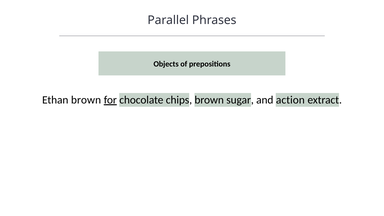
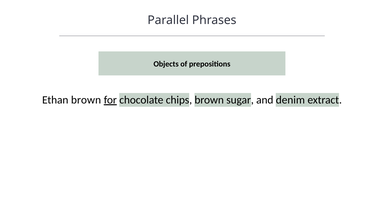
action: action -> denim
